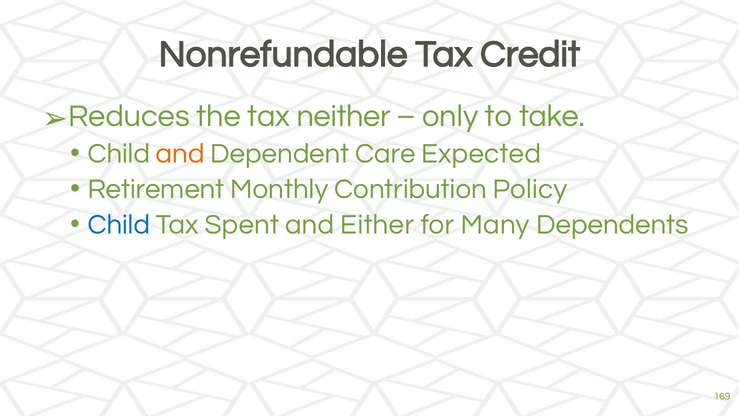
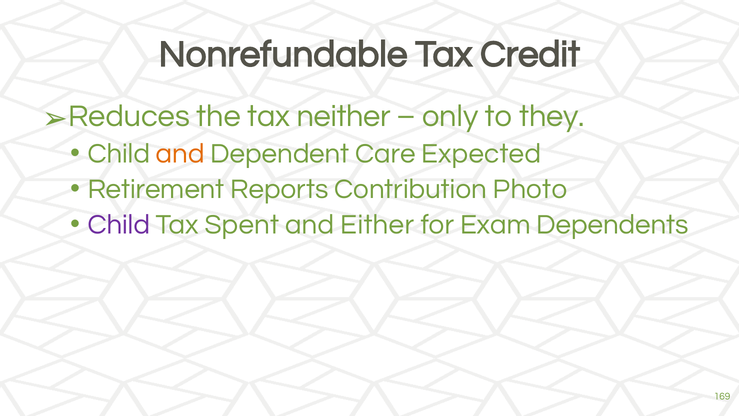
take: take -> they
Monthly: Monthly -> Reports
Policy: Policy -> Photo
Child at (119, 224) colour: blue -> purple
Many: Many -> Exam
